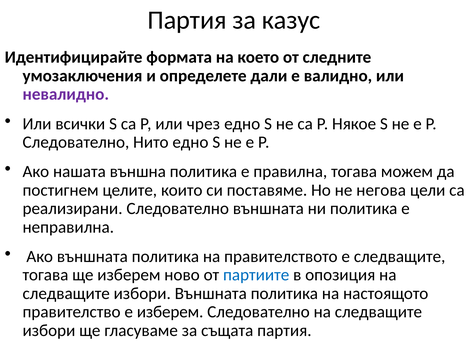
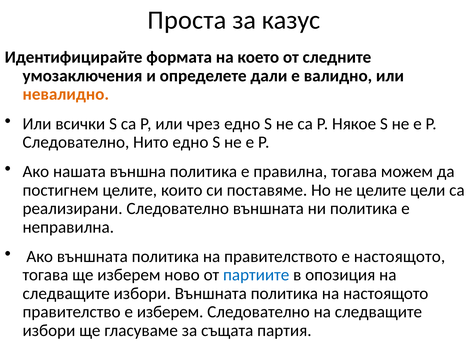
Партия at (187, 20): Партия -> Проста
невалидно colour: purple -> orange
не негова: негова -> целите
е следващите: следващите -> настоящото
